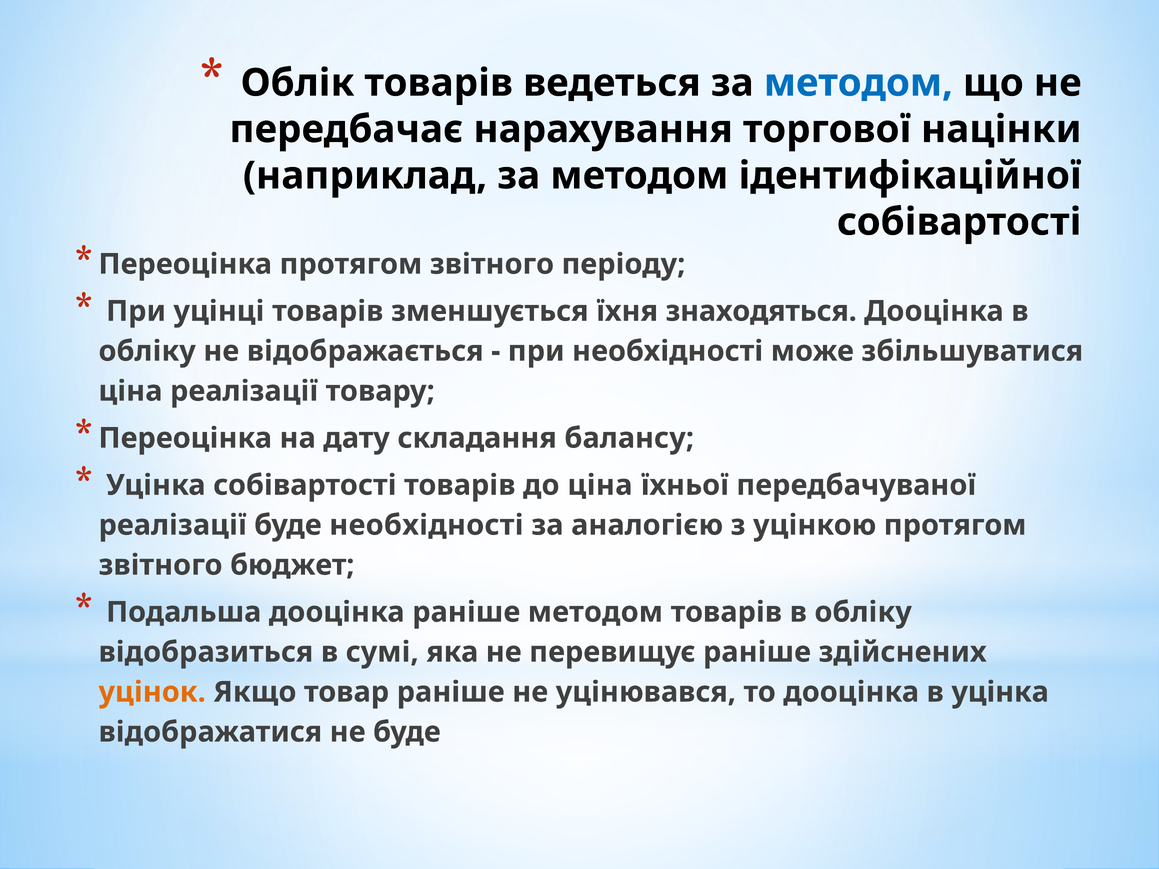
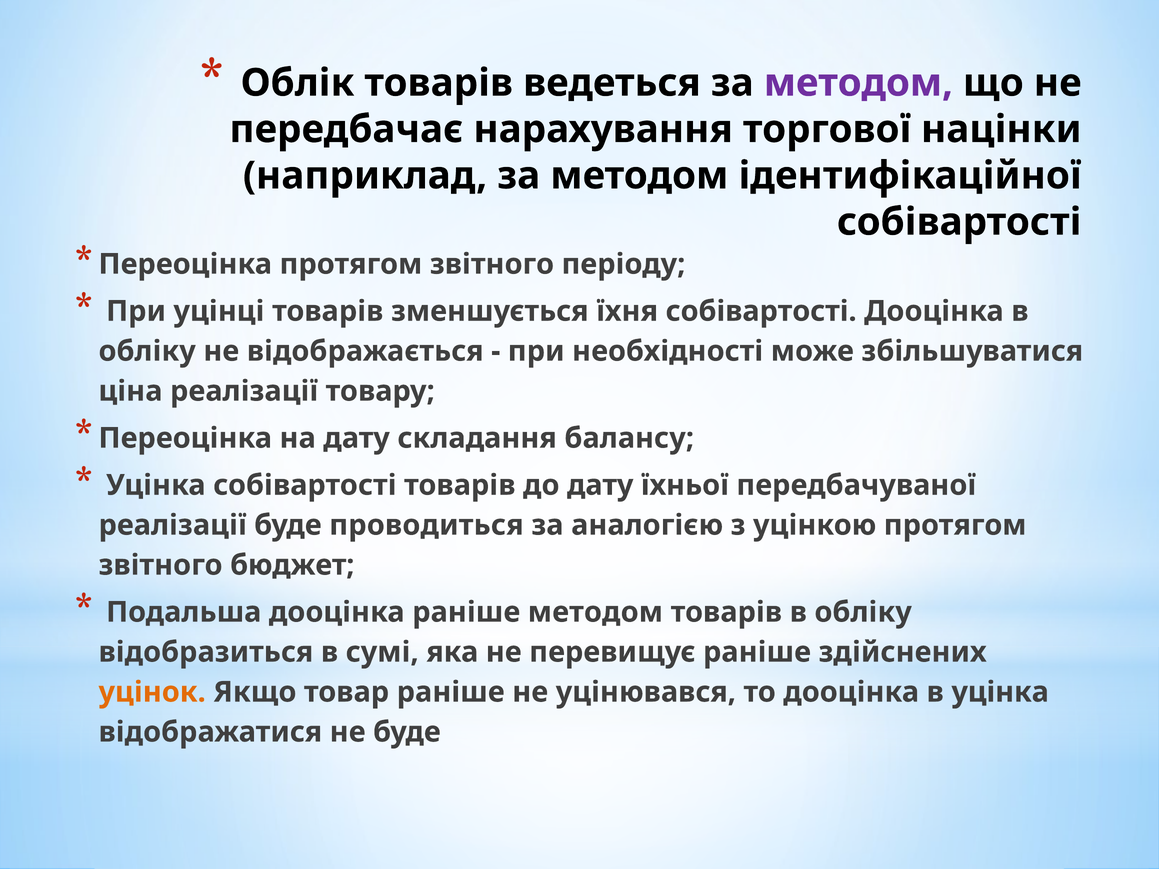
методом at (858, 83) colour: blue -> purple
їхня знаходяться: знаходяться -> собівартості
до ціна: ціна -> дату
буде необхідності: необхідності -> проводиться
